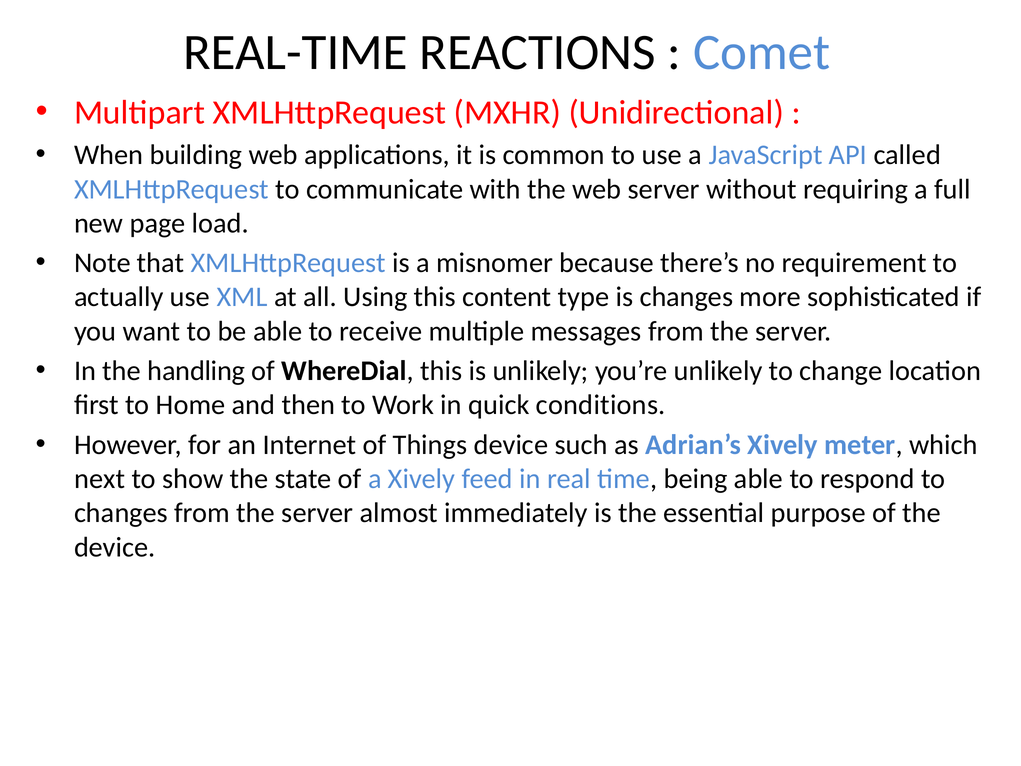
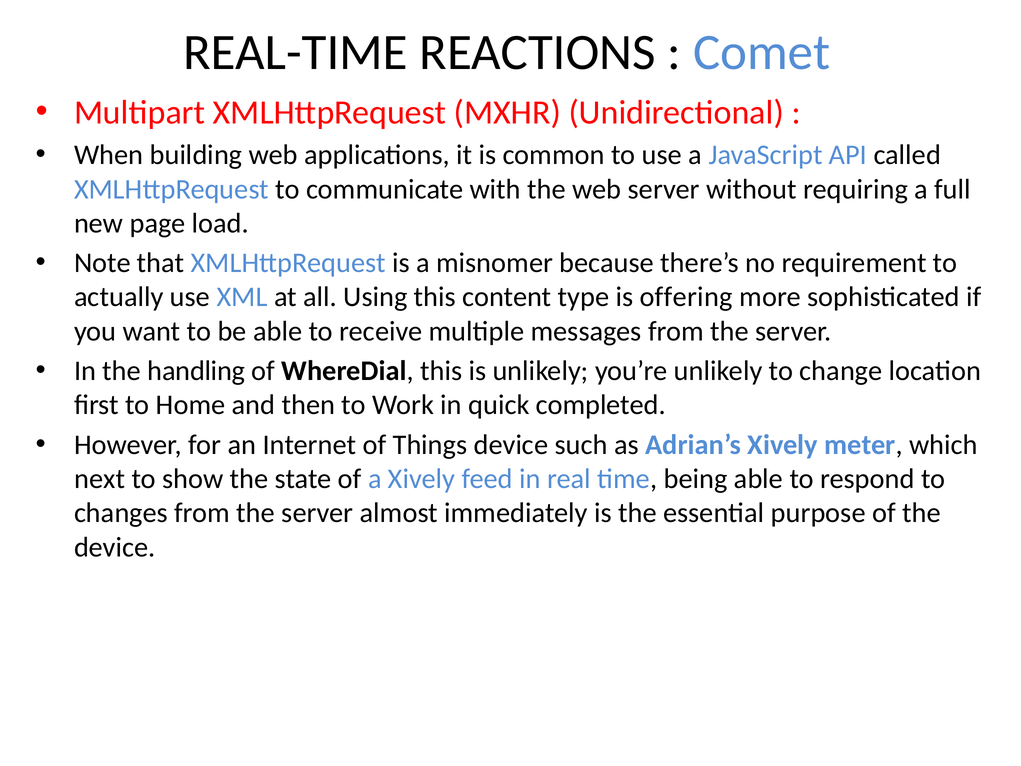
is changes: changes -> offering
conditions: conditions -> completed
